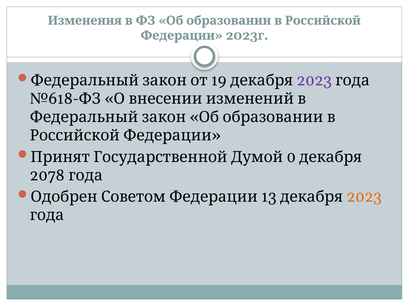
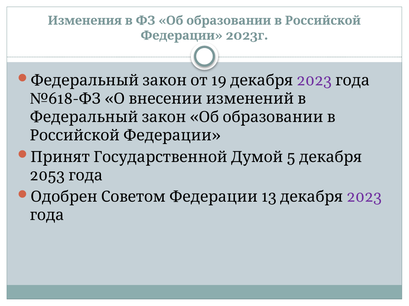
0: 0 -> 5
2078: 2078 -> 2053
2023 at (364, 197) colour: orange -> purple
